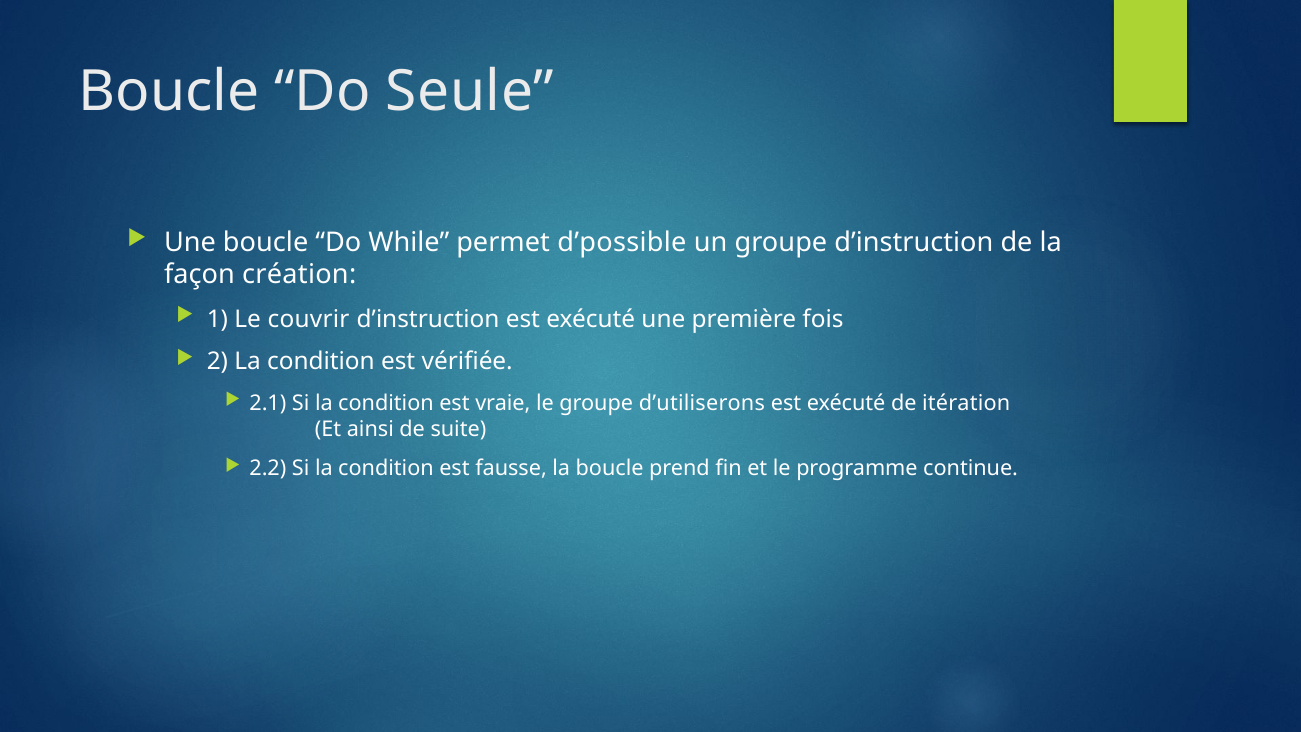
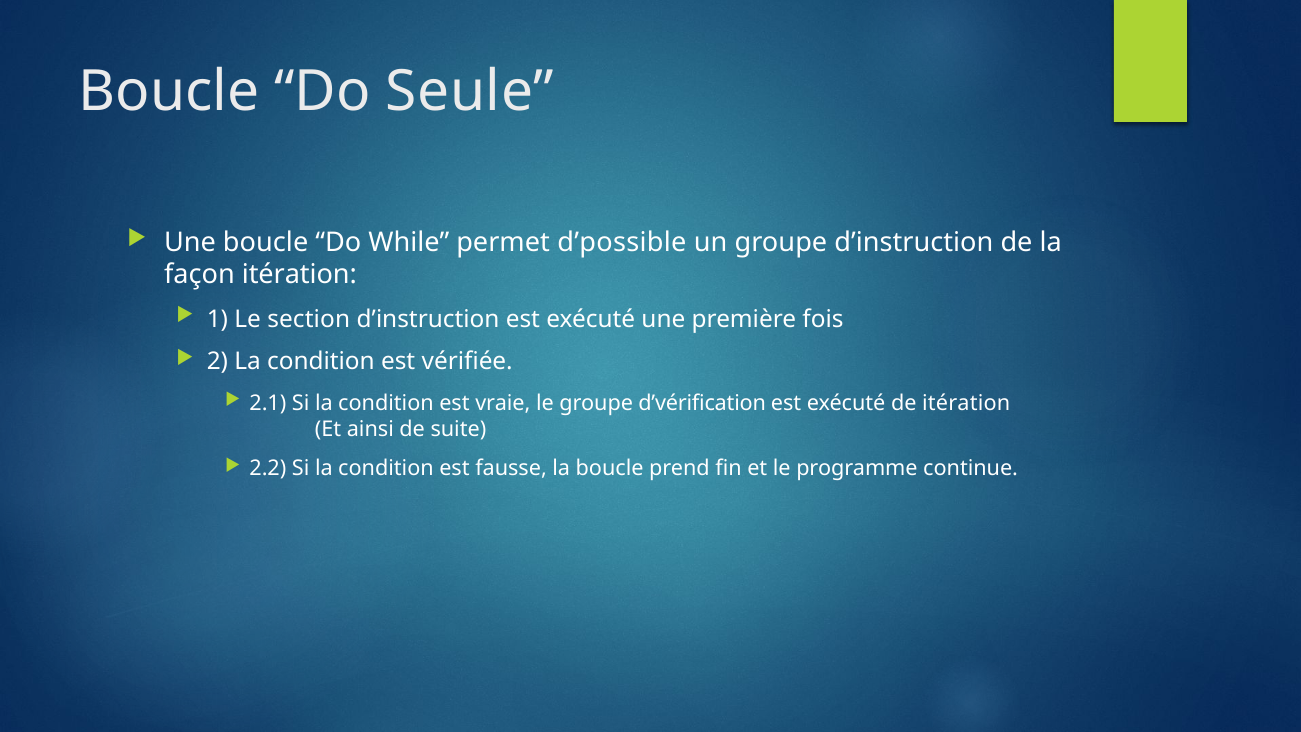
façon création: création -> itération
couvrir: couvrir -> section
d’utiliserons: d’utiliserons -> d’vérification
